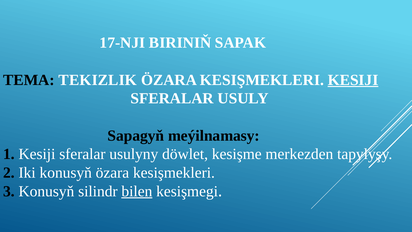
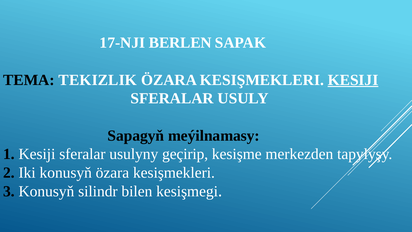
BIRINIŇ: BIRINIŇ -> BERLEN
döwlet: döwlet -> geçirip
bilen underline: present -> none
